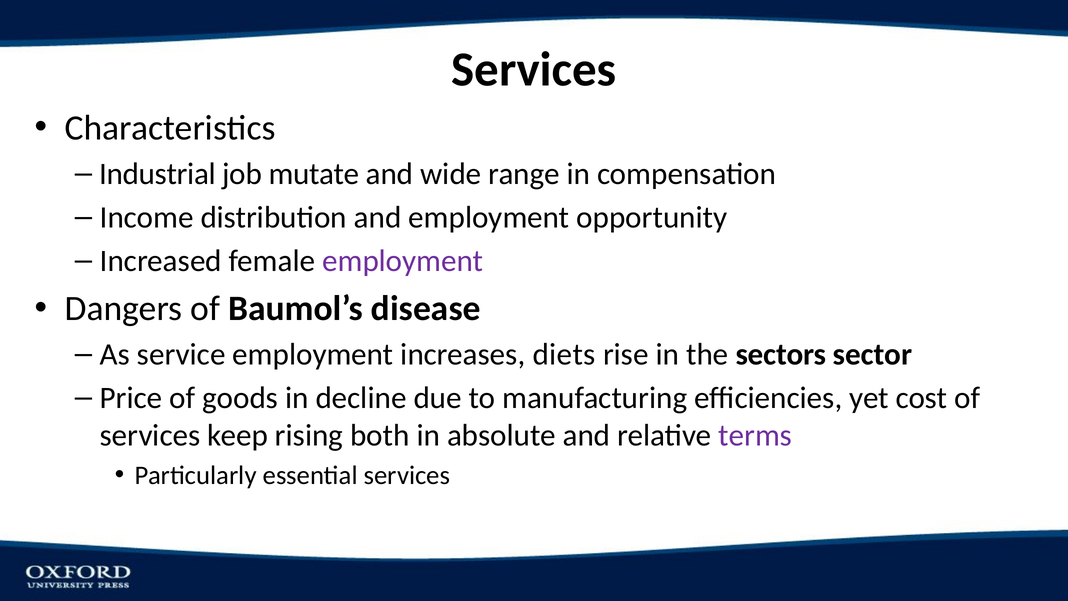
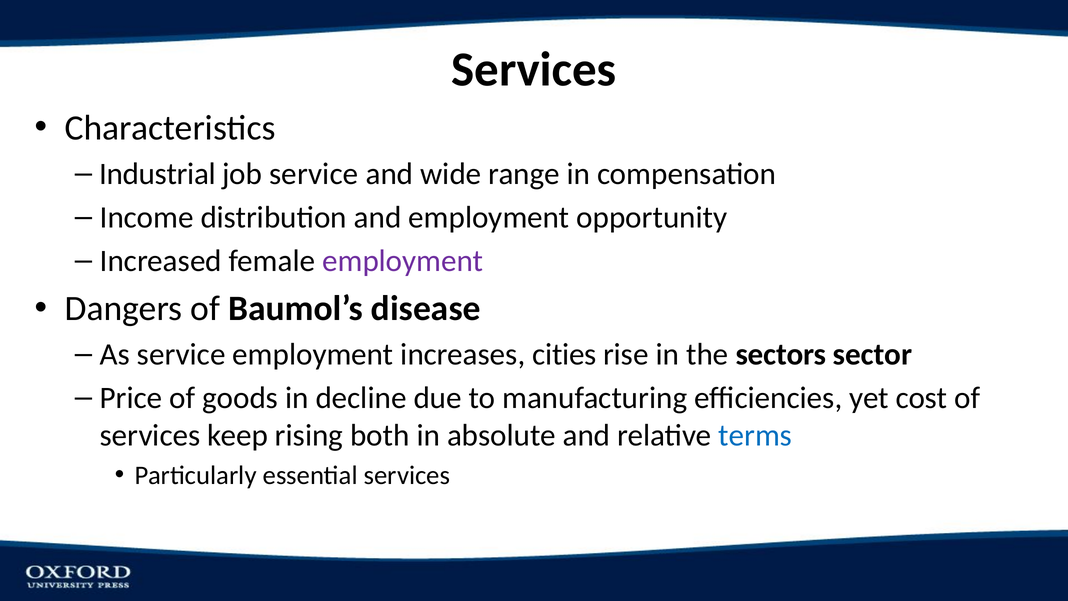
job mutate: mutate -> service
diets: diets -> cities
terms colour: purple -> blue
